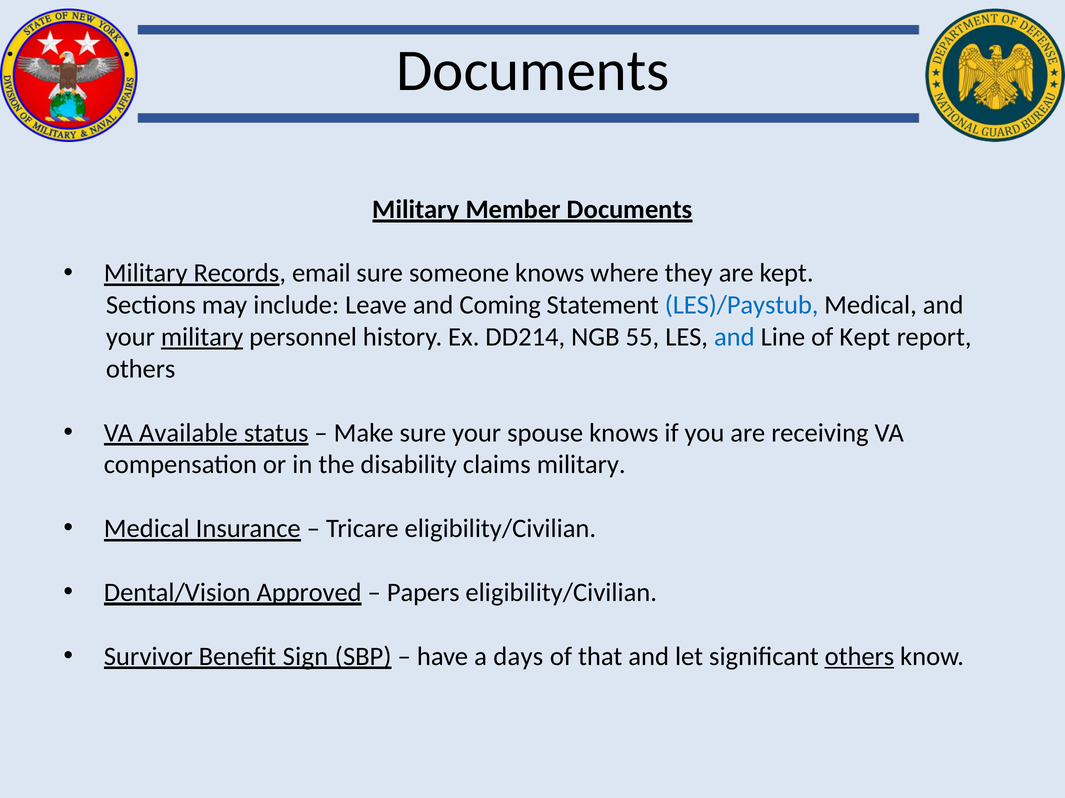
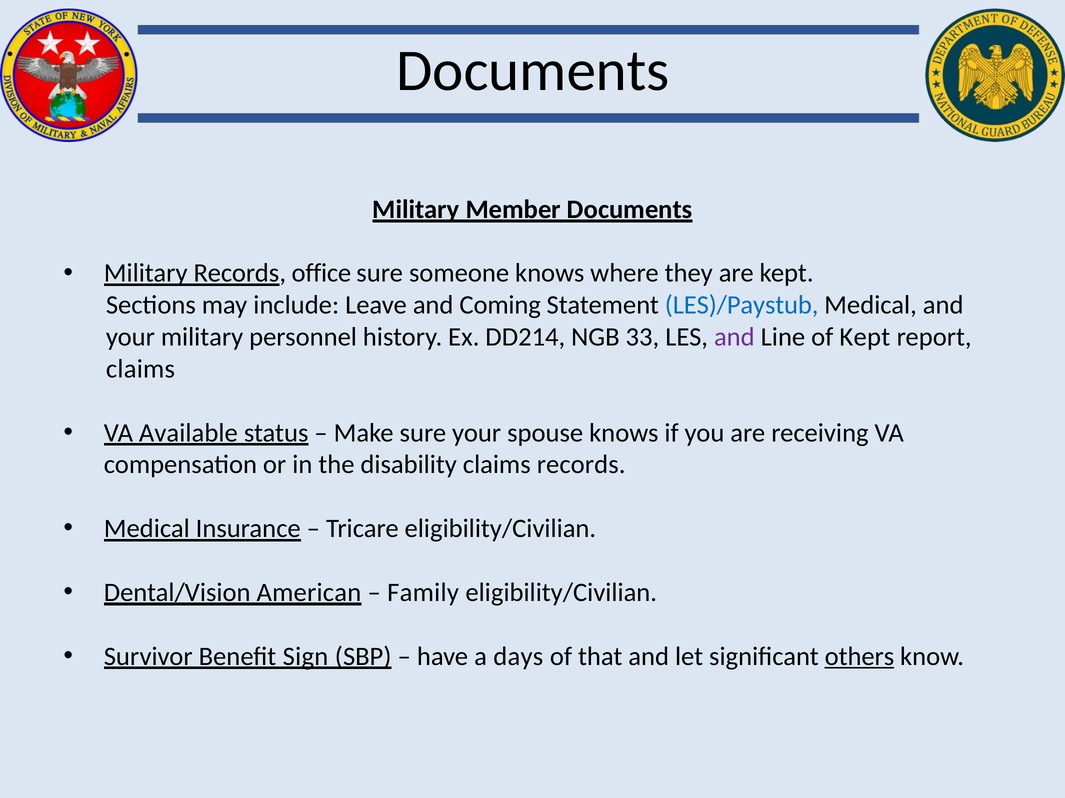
email: email -> office
military at (202, 337) underline: present -> none
55: 55 -> 33
and at (734, 337) colour: blue -> purple
others at (141, 369): others -> claims
claims military: military -> records
Approved: Approved -> American
Papers: Papers -> Family
